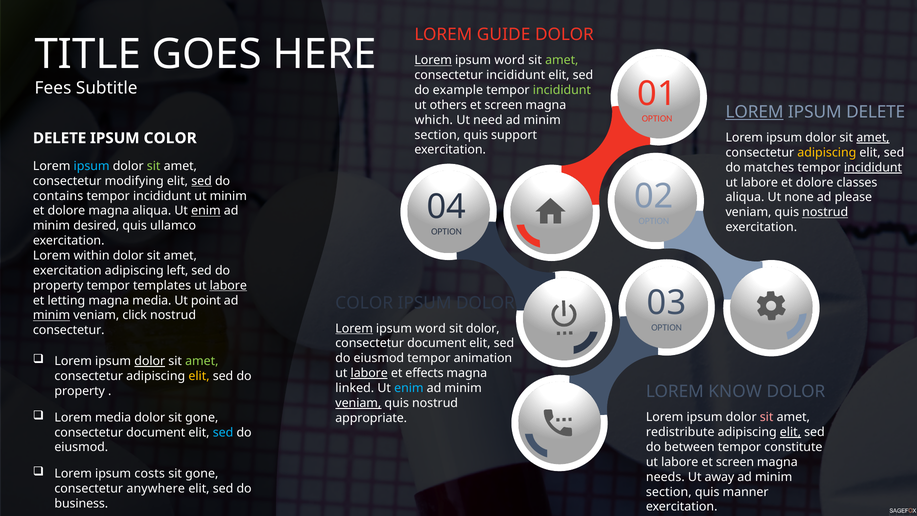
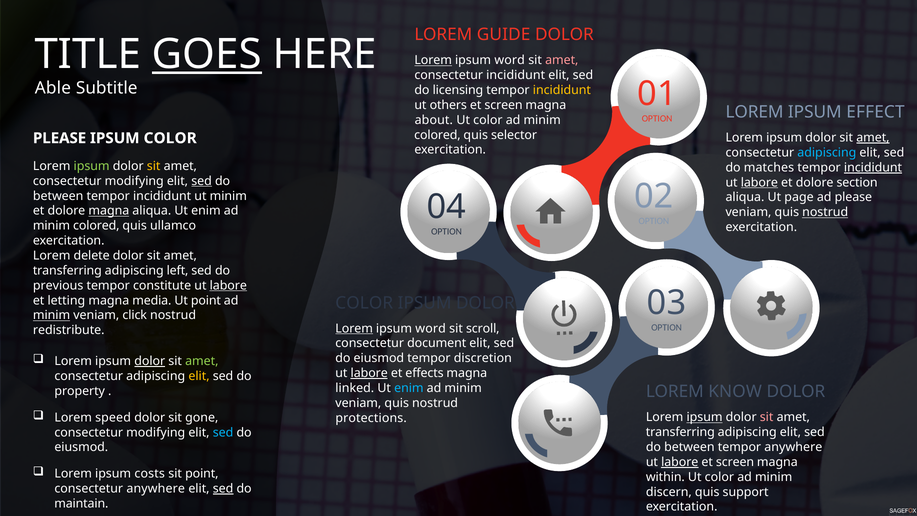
GOES underline: none -> present
amet at (562, 60) colour: light green -> pink
Fees: Fees -> Able
example: example -> licensing
incididunt at (562, 90) colour: light green -> yellow
LOREM at (755, 112) underline: present -> none
IPSUM DELETE: DELETE -> EFFECT
which: which -> about
need at (488, 120): need -> color
section at (437, 135): section -> colored
support: support -> selector
DELETE at (60, 138): DELETE -> PLEASE
adipiscing at (827, 153) colour: yellow -> light blue
ipsum at (92, 166) colour: light blue -> light green
sit at (154, 166) colour: light green -> yellow
labore at (759, 182) underline: none -> present
classes: classes -> section
contains at (58, 196): contains -> between
none: none -> page
magna at (109, 211) underline: none -> present
enim at (206, 211) underline: present -> none
desired at (96, 226): desired -> colored
within: within -> delete
exercitation at (67, 270): exercitation -> transferring
property at (58, 285): property -> previous
templates: templates -> constitute
sit dolor: dolor -> scroll
consectetur at (69, 330): consectetur -> redistribute
animation: animation -> discretion
veniam at (358, 403) underline: present -> none
Lorem media: media -> speed
ipsum at (705, 417) underline: none -> present
appropriate: appropriate -> protections
redistribute at (680, 432): redistribute -> transferring
elit at (790, 432) underline: present -> none
document at (156, 432): document -> modifying
tempor constitute: constitute -> anywhere
labore at (680, 462) underline: none -> present
gone at (202, 474): gone -> point
needs: needs -> within
away at (719, 477): away -> color
sed at (223, 489) underline: none -> present
section at (669, 492): section -> discern
manner: manner -> support
business: business -> maintain
